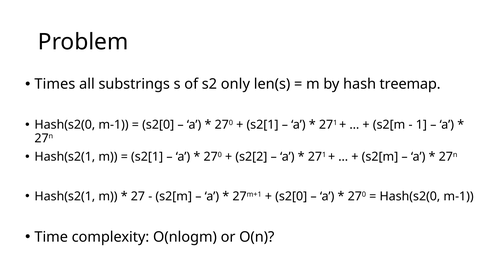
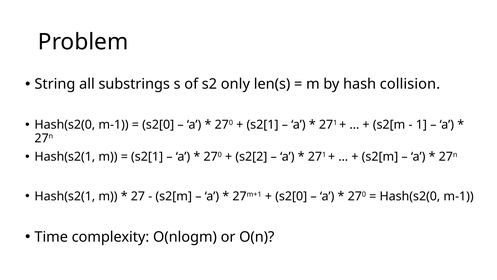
Times: Times -> String
treemap: treemap -> collision
